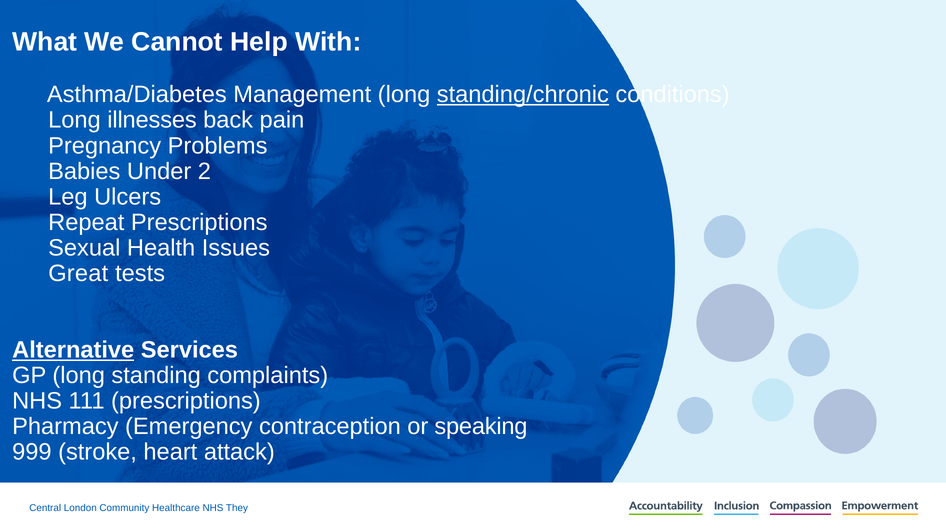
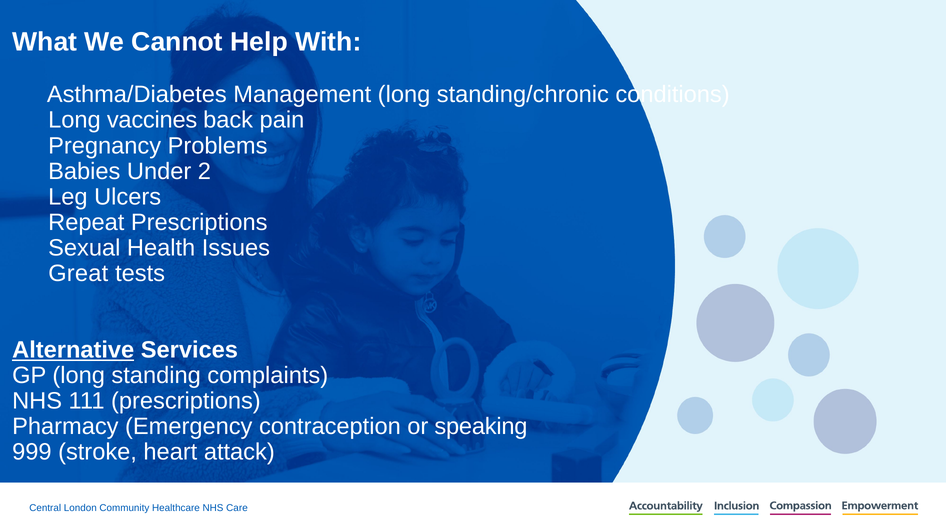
standing/chronic underline: present -> none
illnesses: illnesses -> vaccines
They: They -> Care
